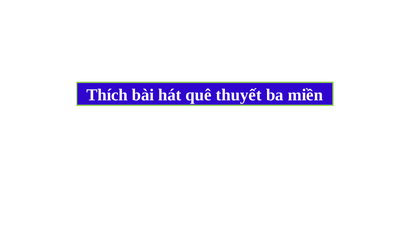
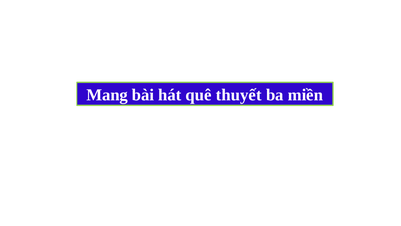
Thích: Thích -> Mang
